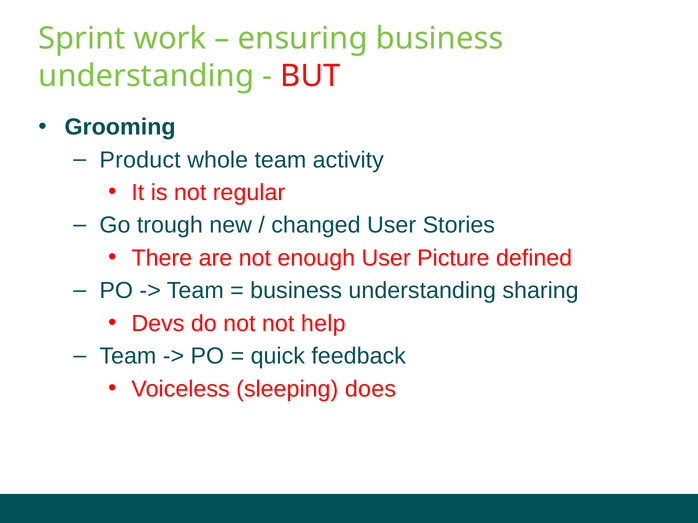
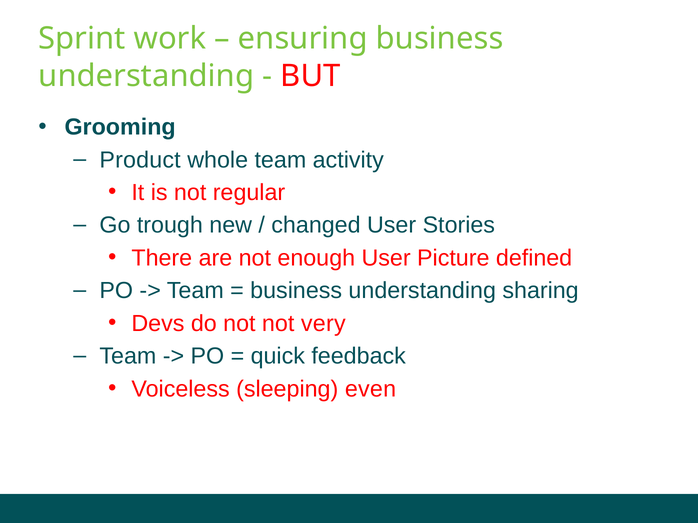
help: help -> very
does: does -> even
